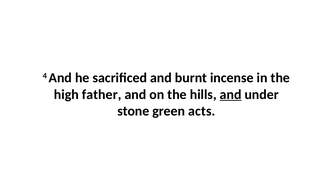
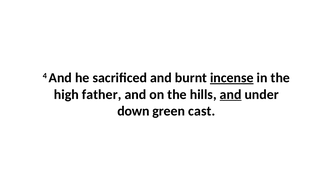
incense underline: none -> present
stone: stone -> down
acts: acts -> cast
